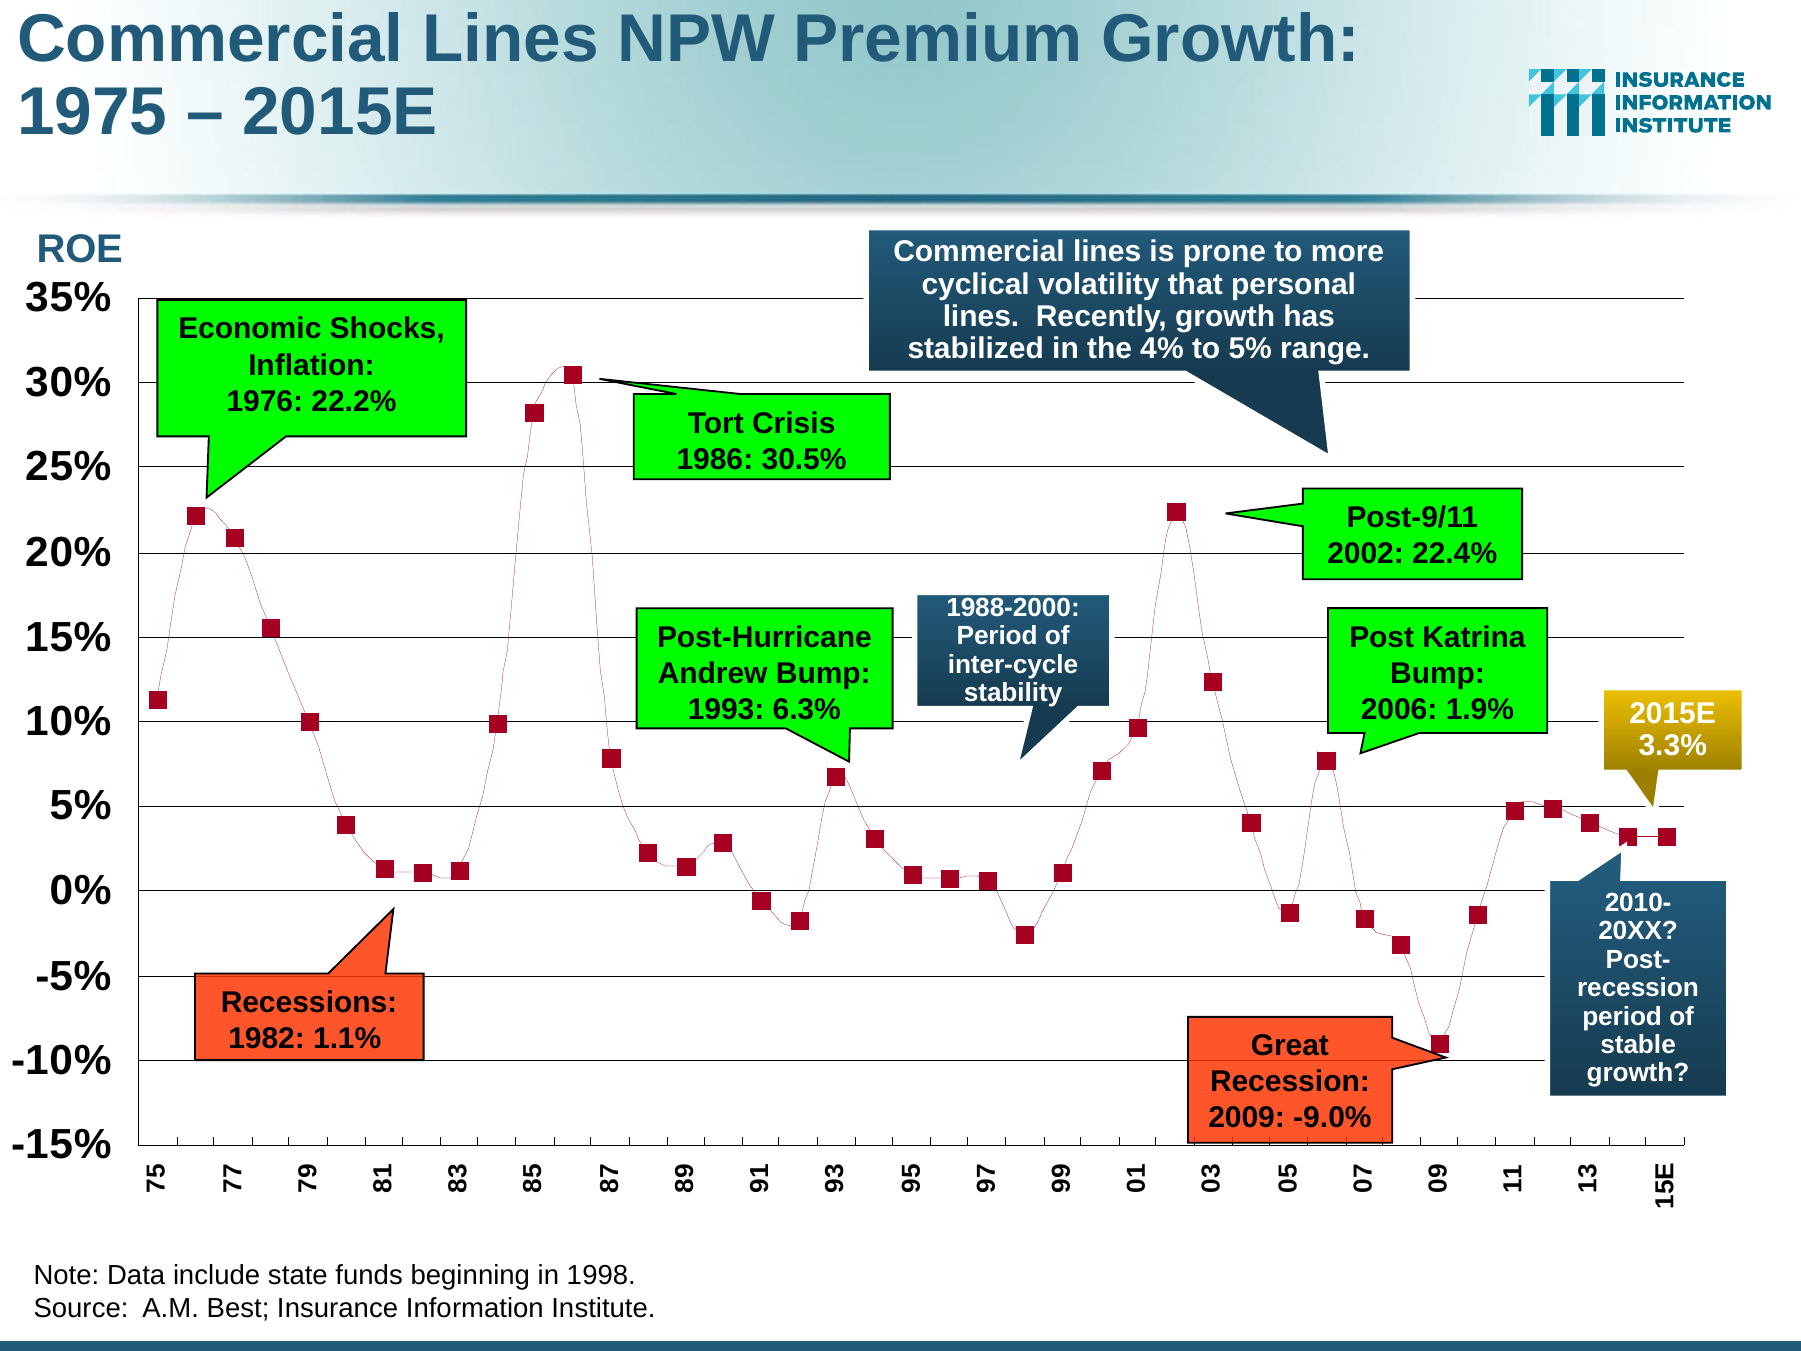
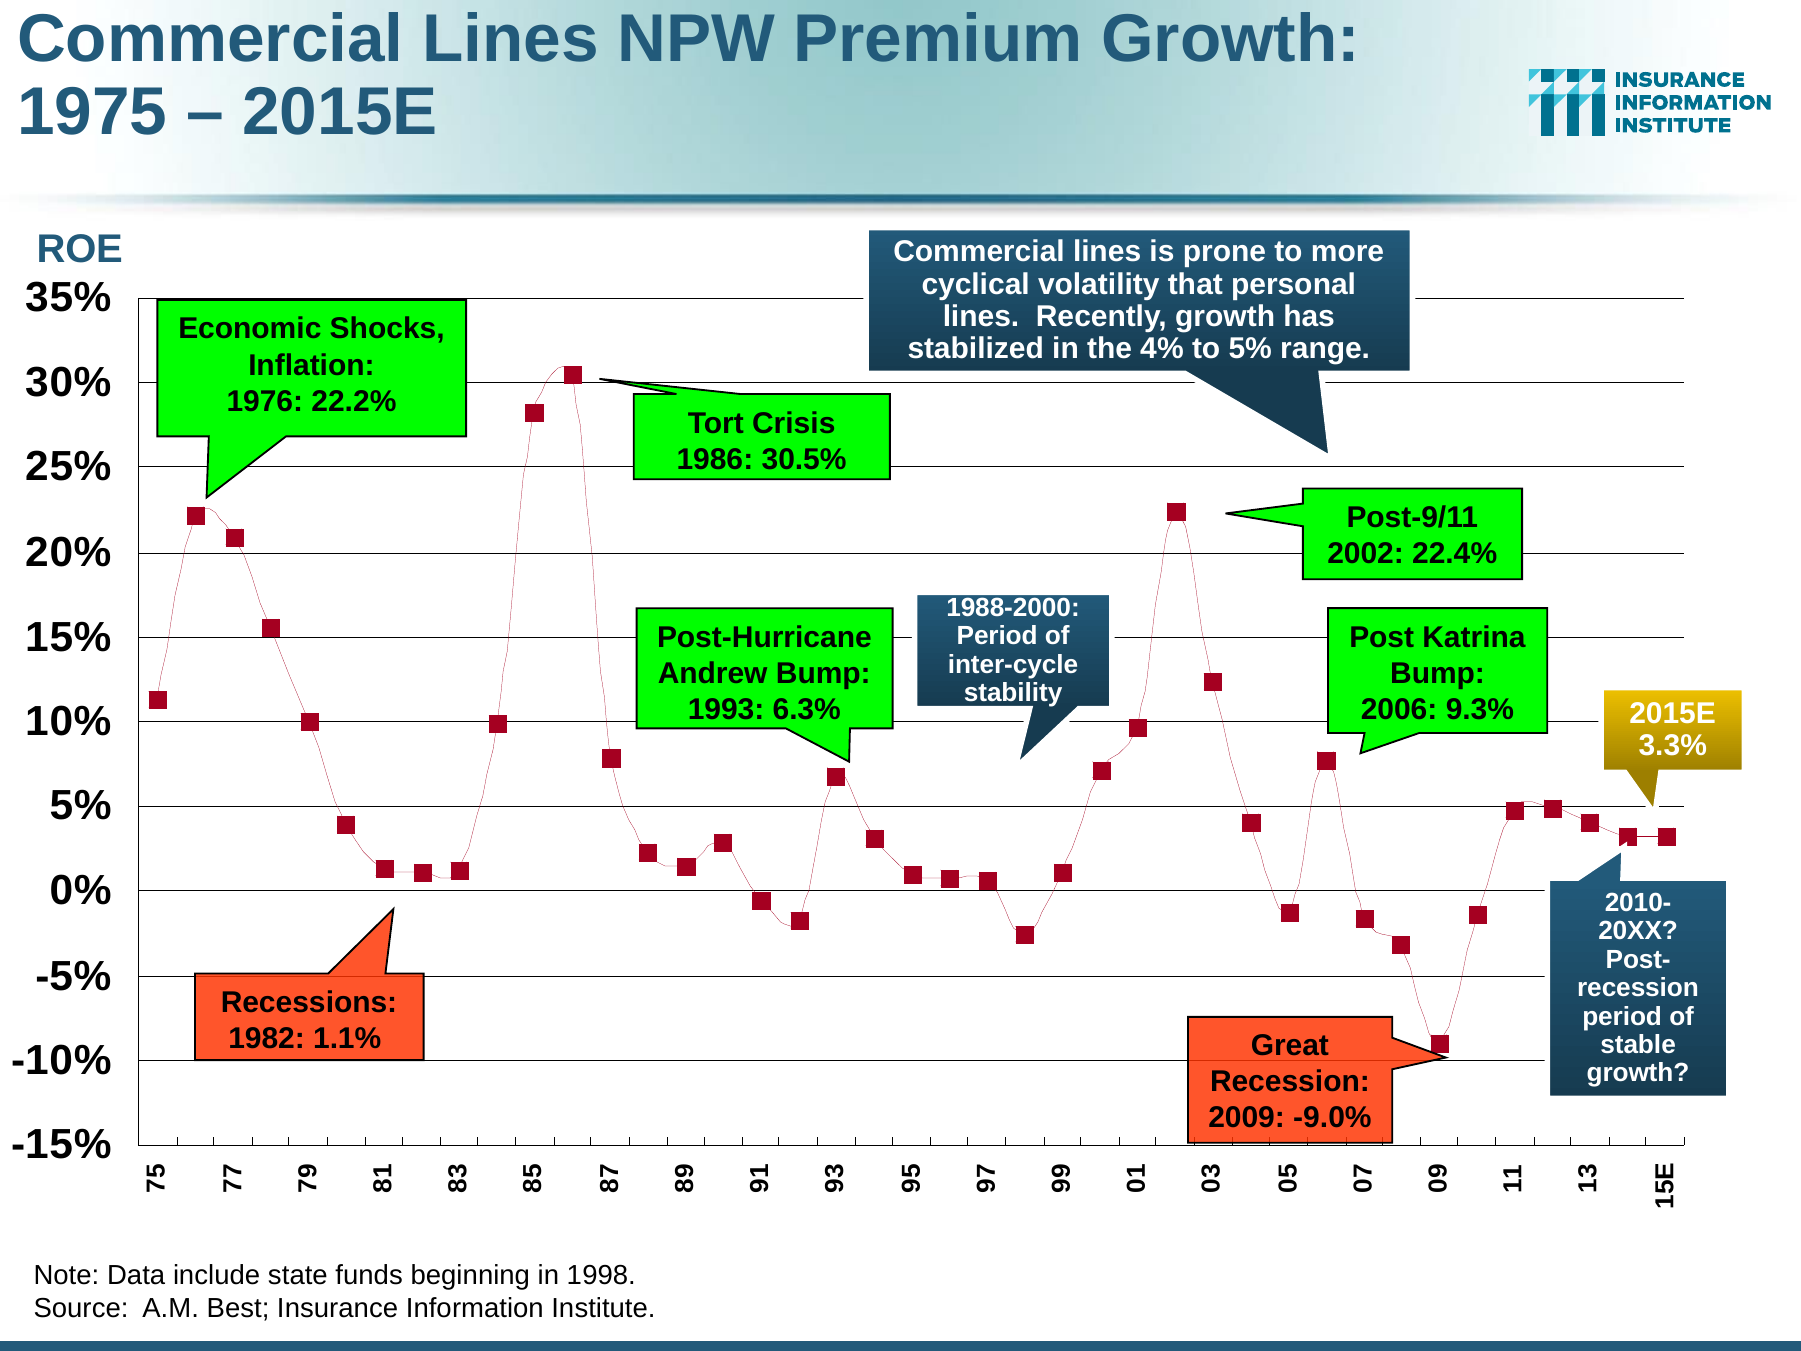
1.9%: 1.9% -> 9.3%
